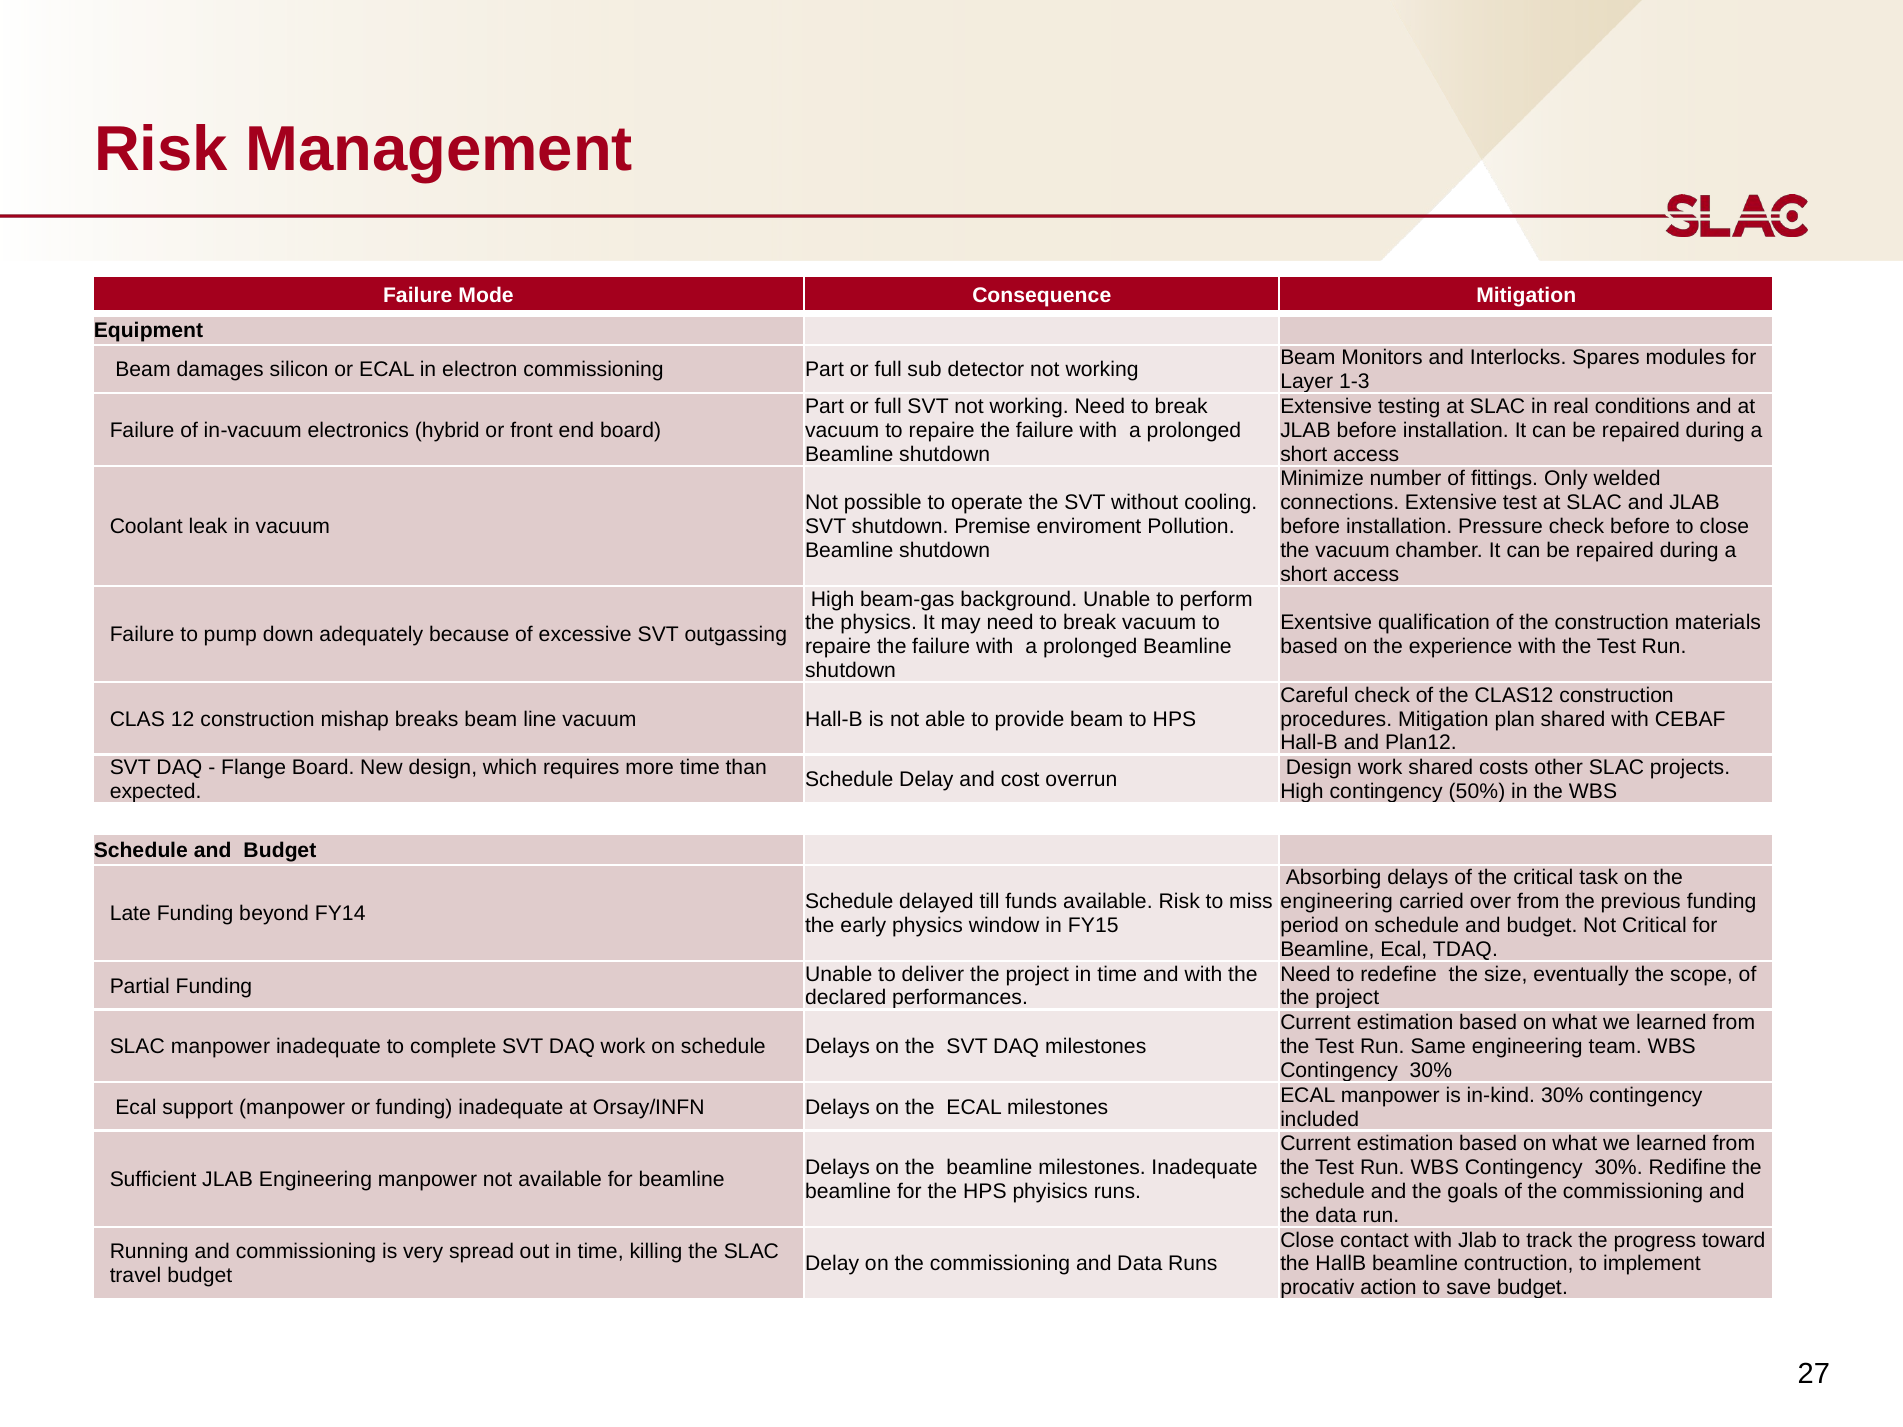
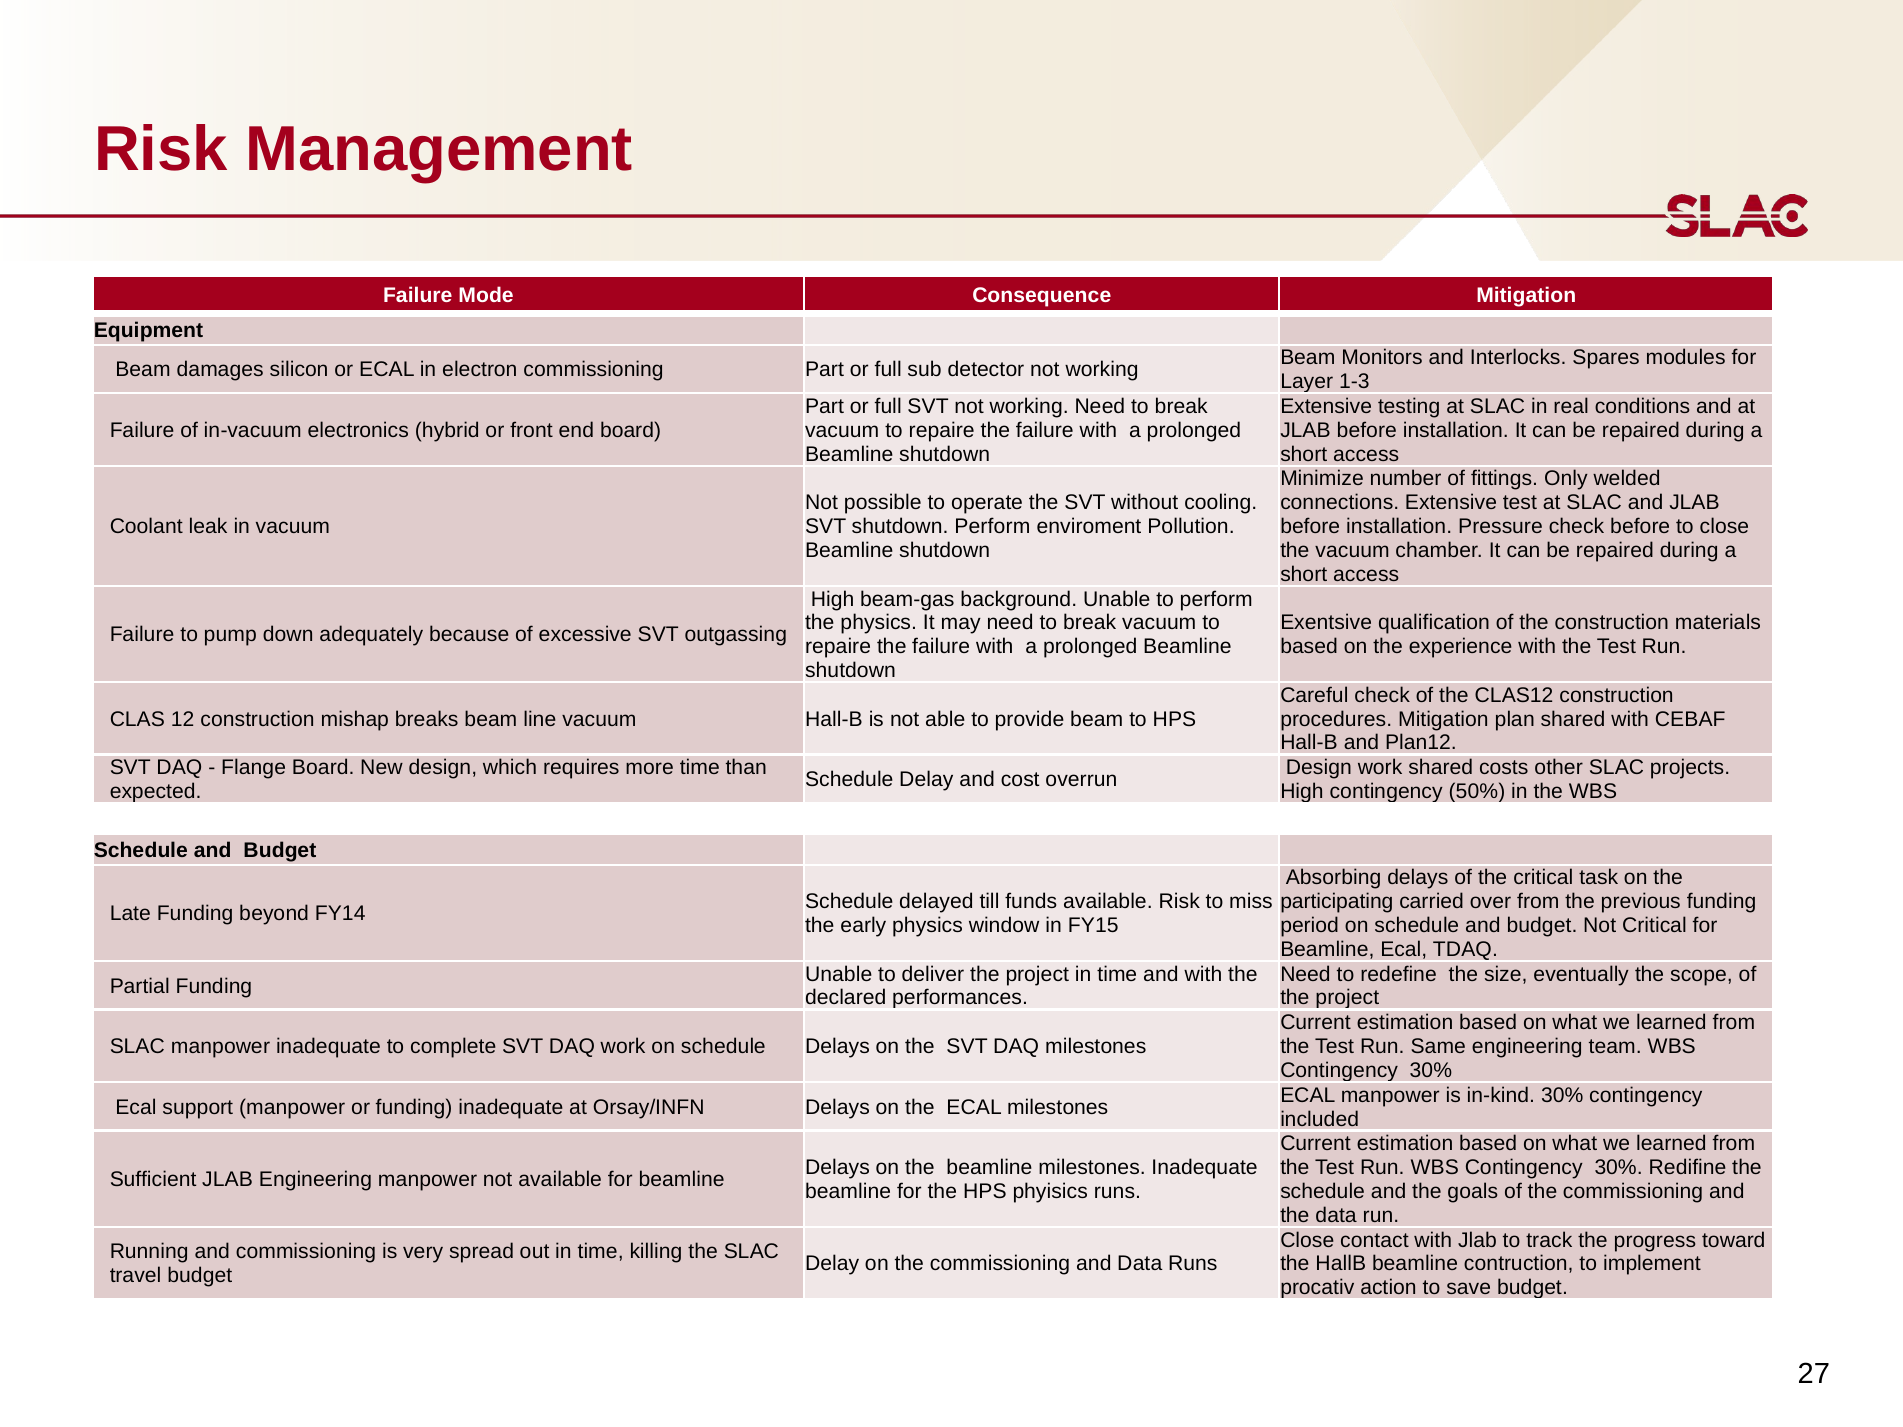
shutdown Premise: Premise -> Perform
engineering at (1337, 902): engineering -> participating
